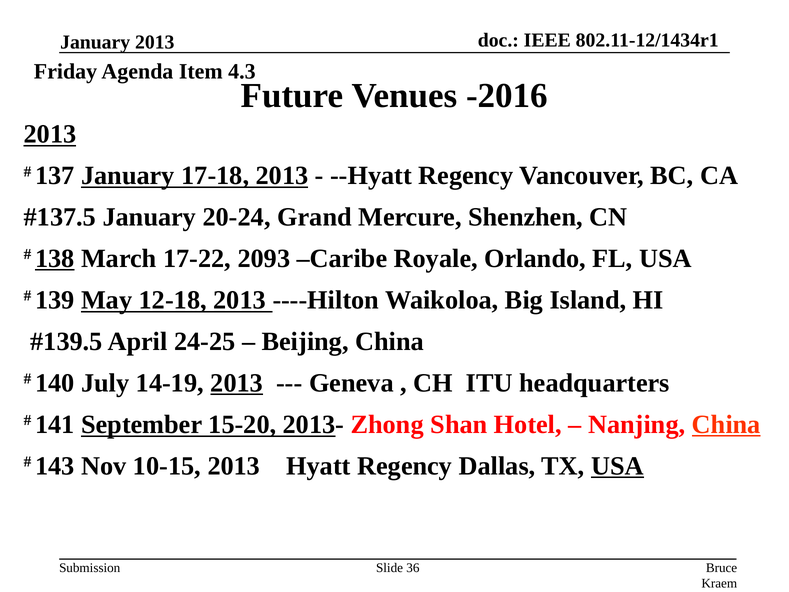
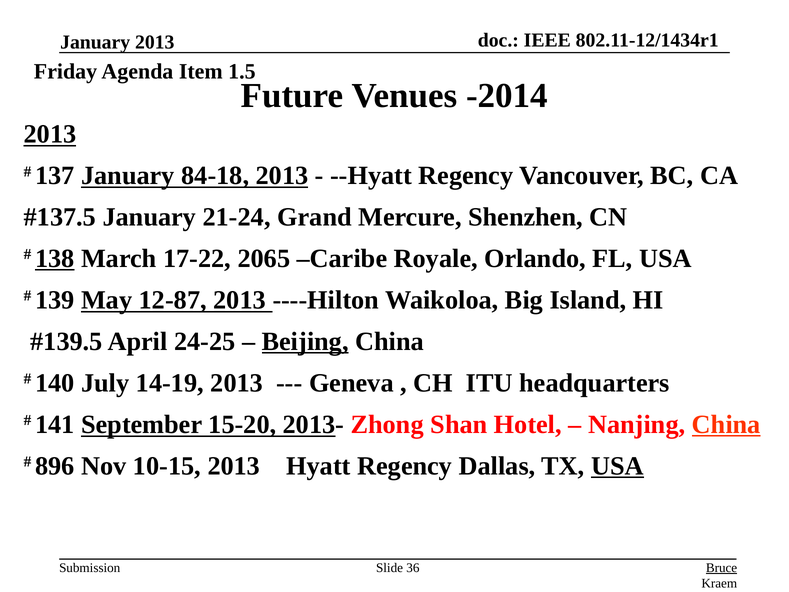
4.3: 4.3 -> 1.5
-2016: -2016 -> -2014
17-18: 17-18 -> 84-18
20-24: 20-24 -> 21-24
2093: 2093 -> 2065
12-18: 12-18 -> 12-87
Beijing underline: none -> present
2013 at (237, 383) underline: present -> none
143: 143 -> 896
Bruce underline: none -> present
